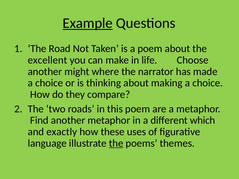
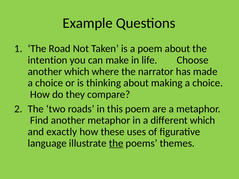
Example underline: present -> none
excellent: excellent -> intention
another might: might -> which
